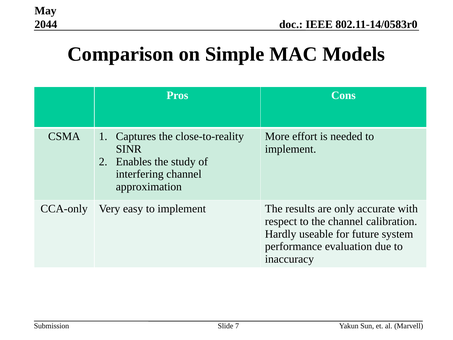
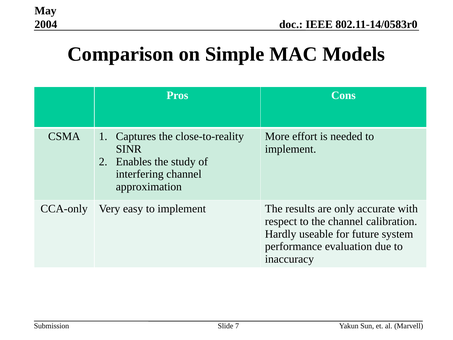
2044: 2044 -> 2004
